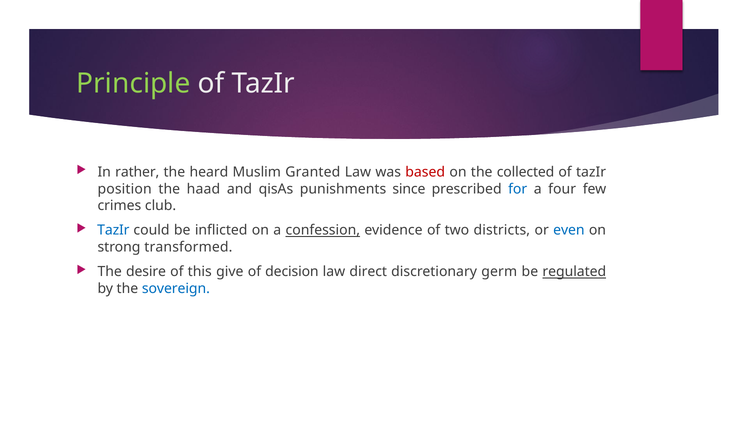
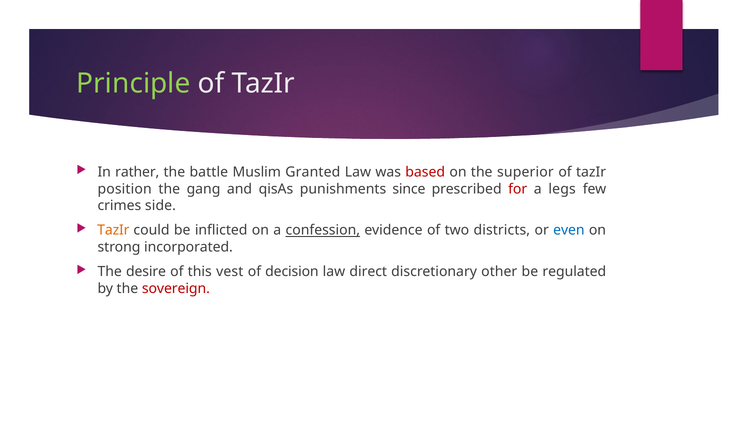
heard: heard -> battle
collected: collected -> superior
haad: haad -> gang
for colour: blue -> red
four: four -> legs
club: club -> side
TazIr at (113, 230) colour: blue -> orange
transformed: transformed -> incorporated
give: give -> vest
germ: germ -> other
regulated underline: present -> none
sovereign colour: blue -> red
